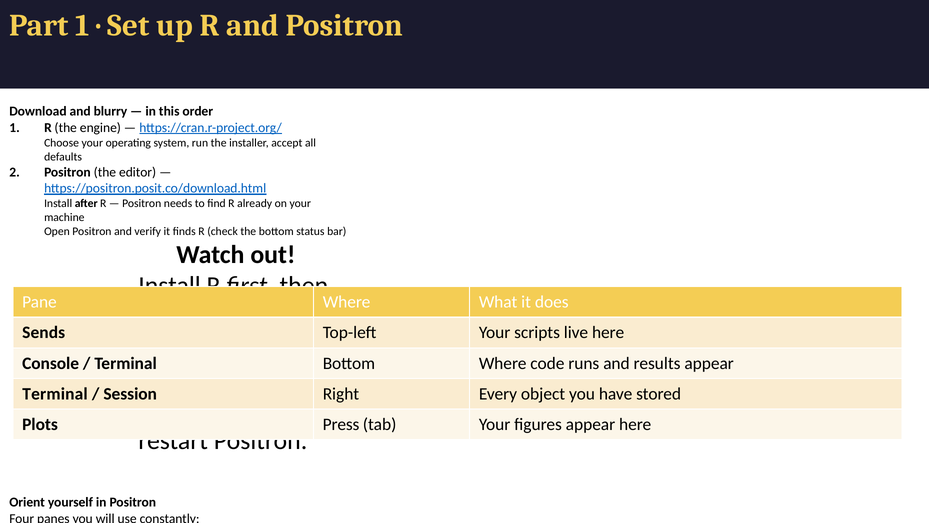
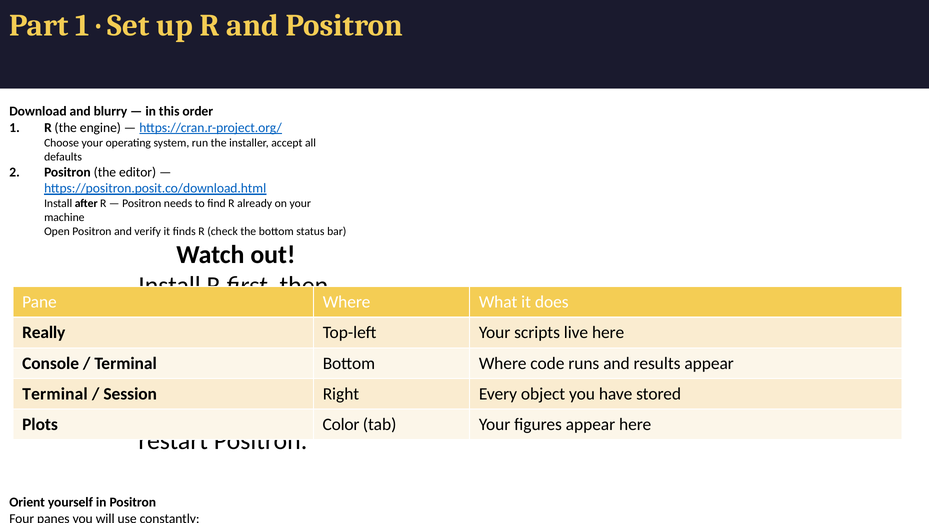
Sends: Sends -> Really
Press: Press -> Color
